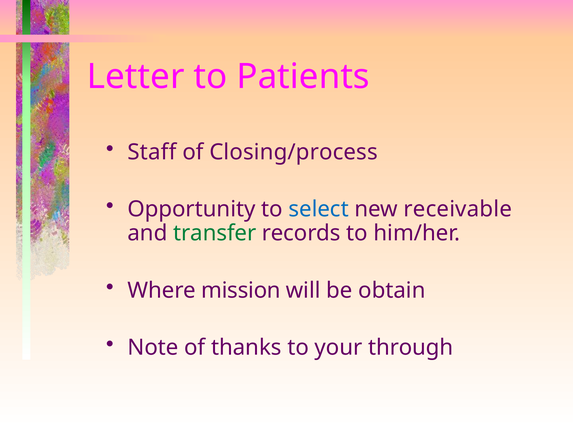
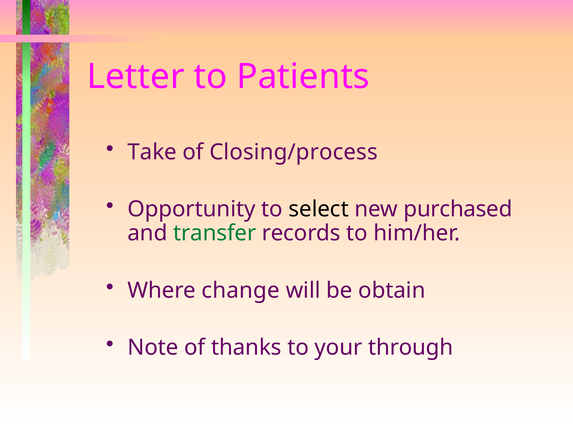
Staff: Staff -> Take
select colour: blue -> black
receivable: receivable -> purchased
mission: mission -> change
